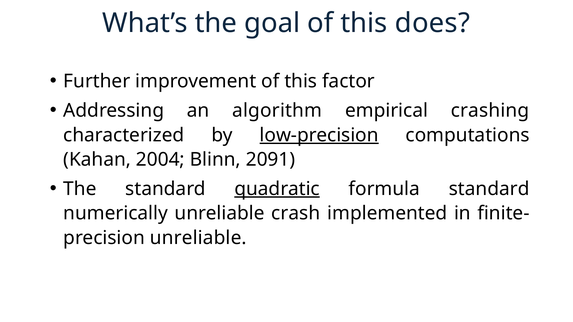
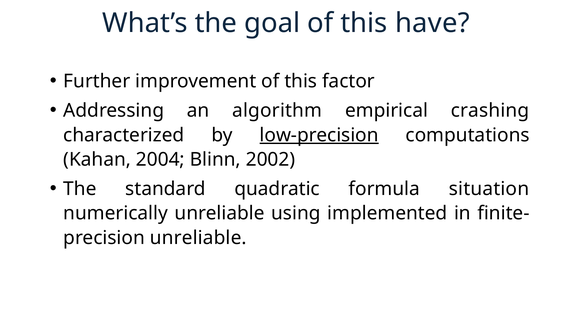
does: does -> have
2091: 2091 -> 2002
quadratic underline: present -> none
formula standard: standard -> situation
crash: crash -> using
